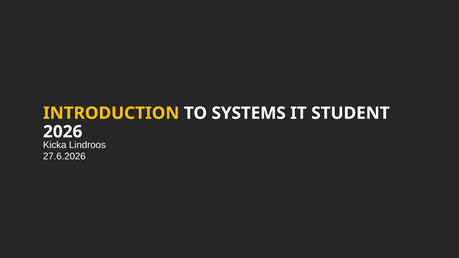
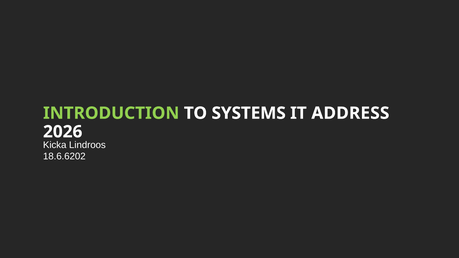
INTRODUCTION colour: yellow -> light green
STUDENT: STUDENT -> ADDRESS
27.6.2026: 27.6.2026 -> 18.6.6202
